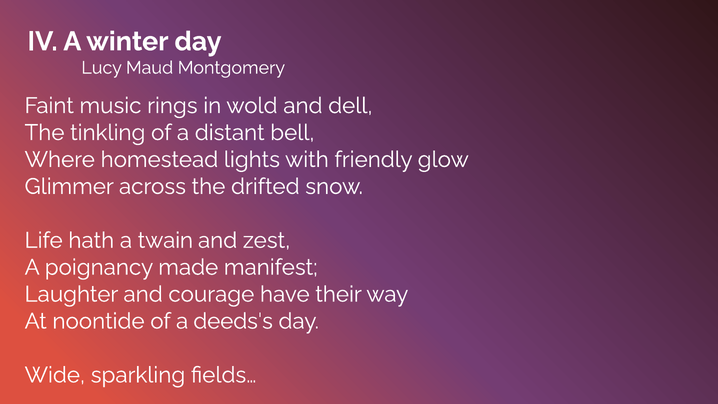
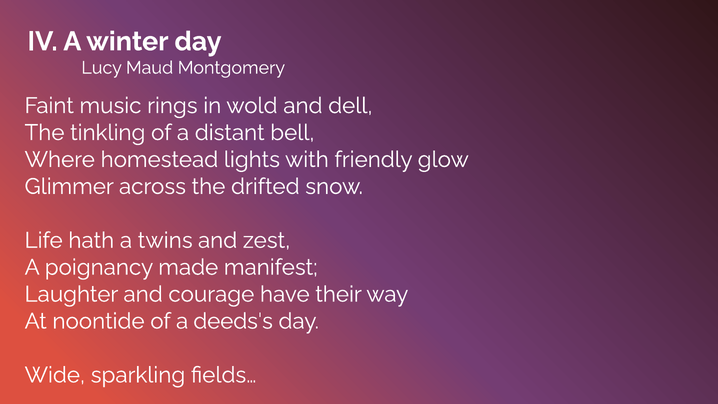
twain: twain -> twins
